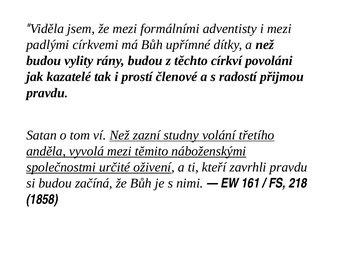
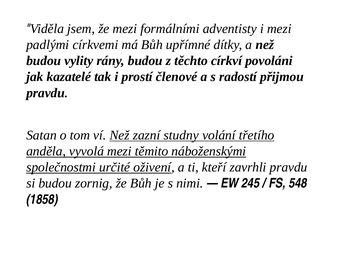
začíná: začíná -> zornig
161: 161 -> 245
218: 218 -> 548
